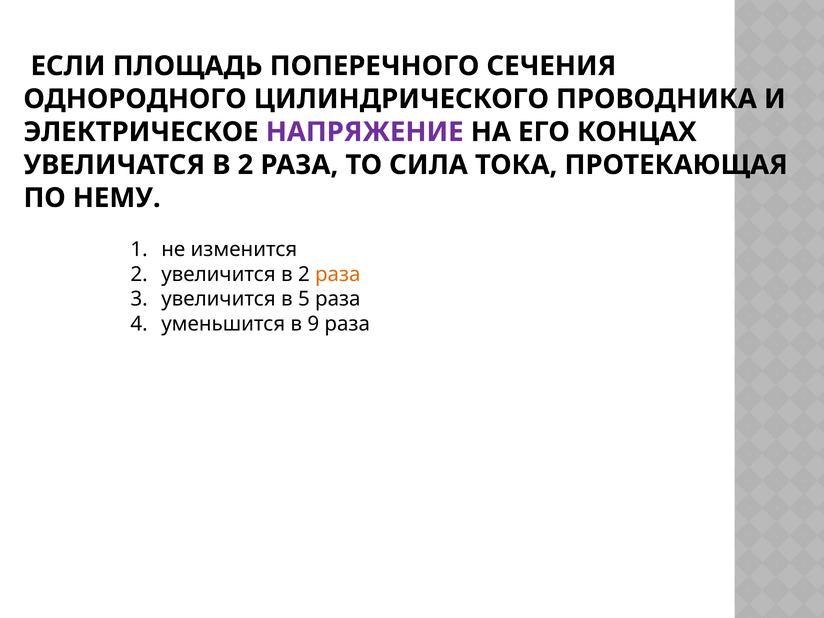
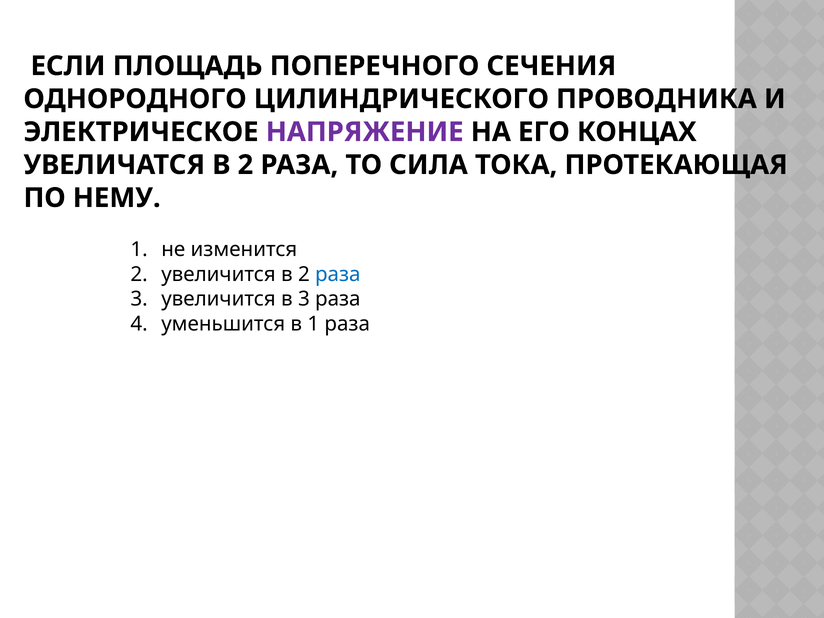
раза at (338, 274) colour: orange -> blue
в 5: 5 -> 3
в 9: 9 -> 1
